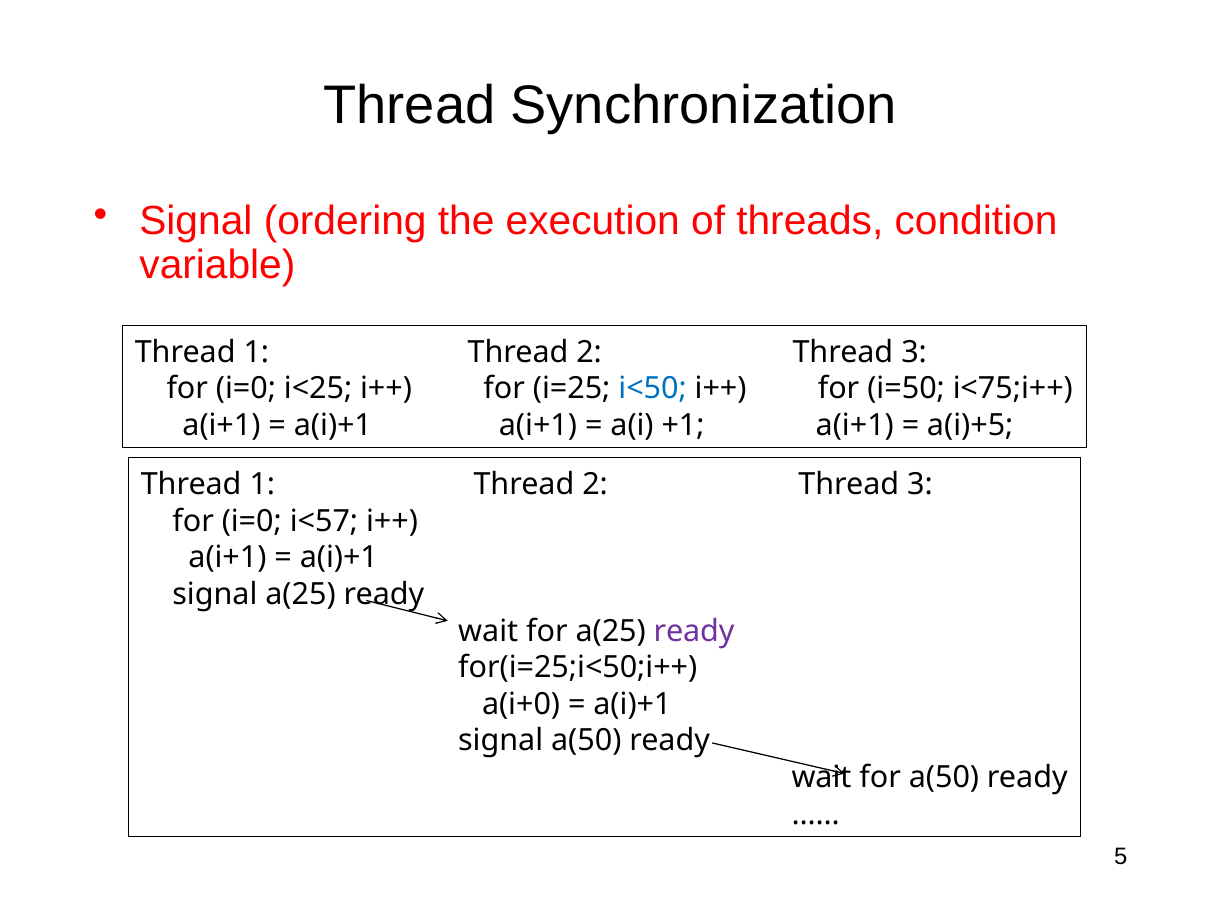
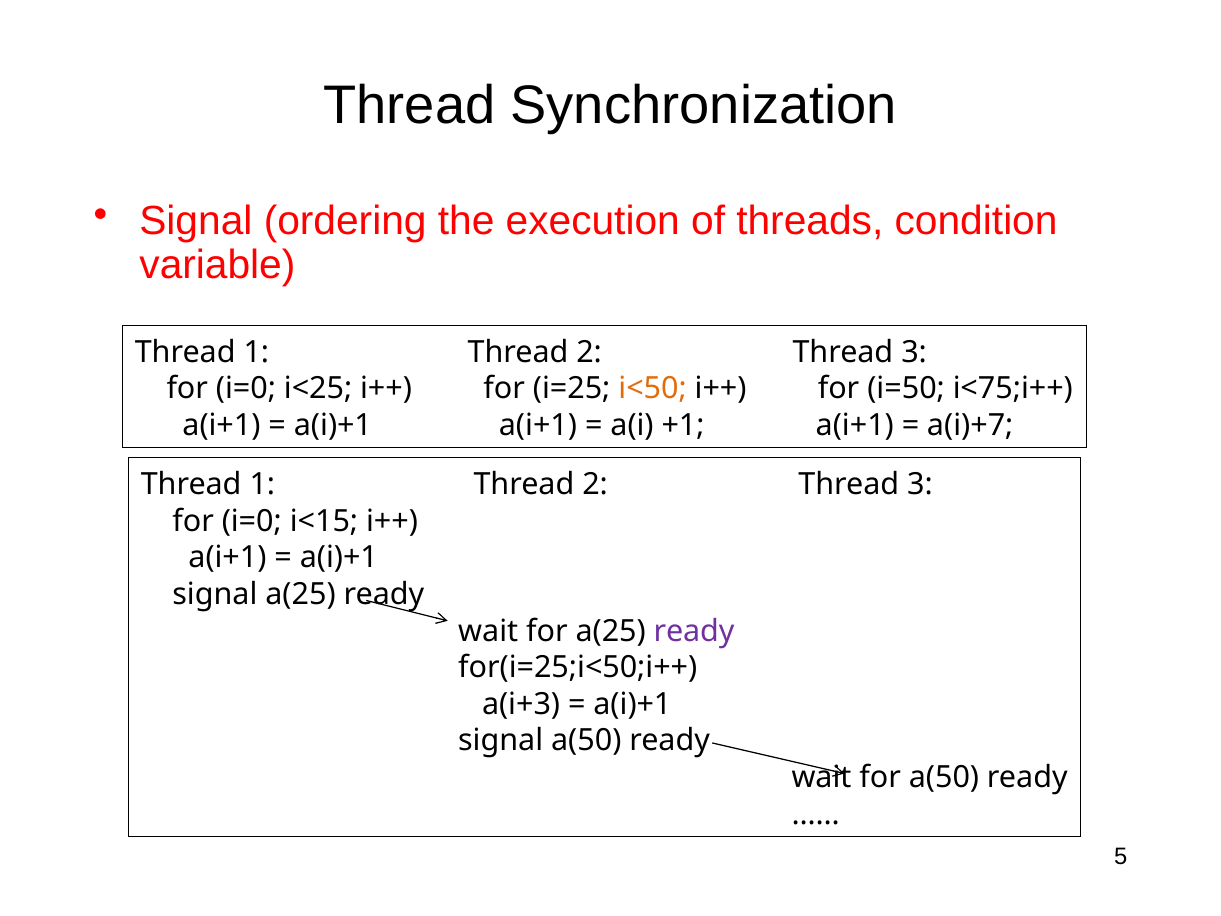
i<50 colour: blue -> orange
a(i)+5: a(i)+5 -> a(i)+7
i<57: i<57 -> i<15
a(i+0: a(i+0 -> a(i+3
